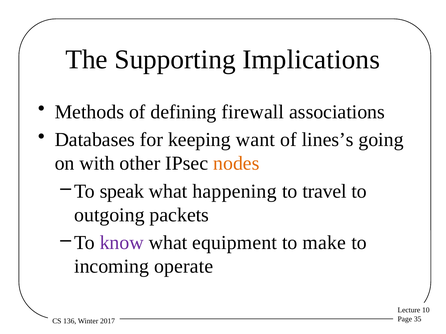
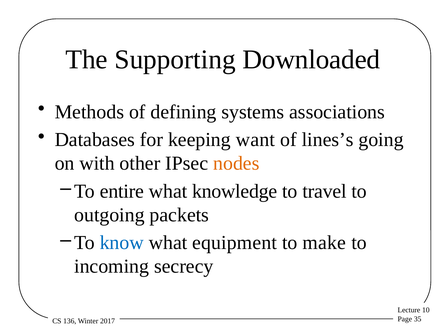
Implications: Implications -> Downloaded
firewall: firewall -> systems
speak: speak -> entire
happening: happening -> knowledge
know colour: purple -> blue
operate: operate -> secrecy
